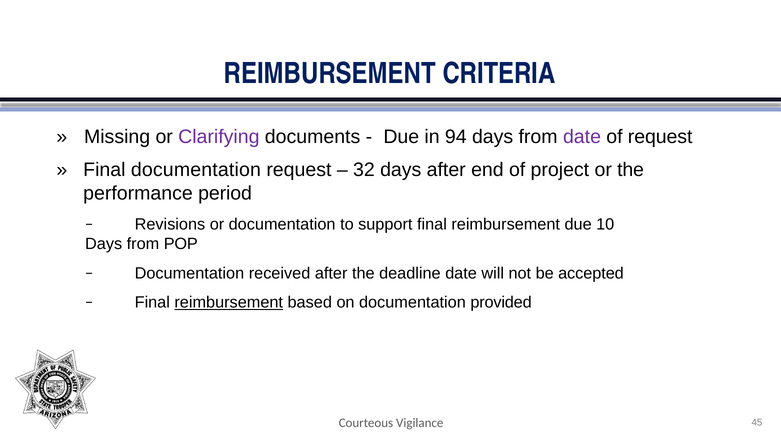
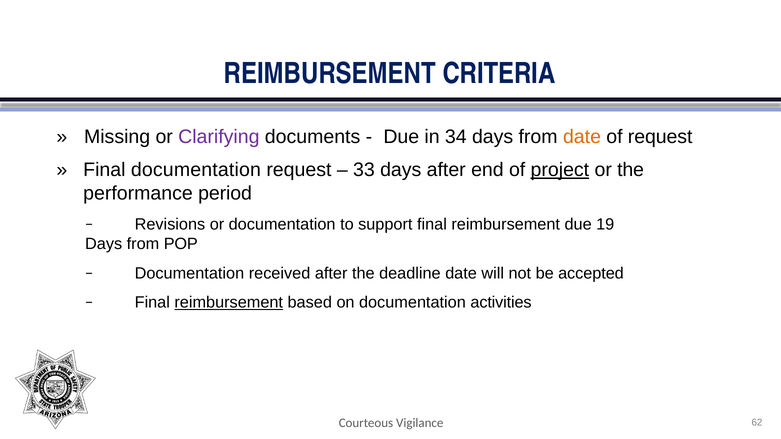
94: 94 -> 34
date at (582, 137) colour: purple -> orange
32: 32 -> 33
project underline: none -> present
10: 10 -> 19
provided: provided -> activities
45: 45 -> 62
